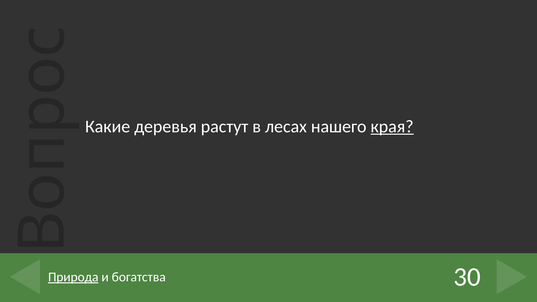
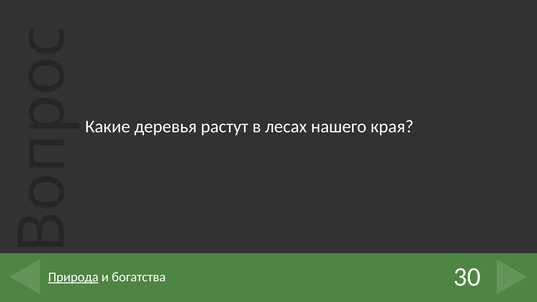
края underline: present -> none
